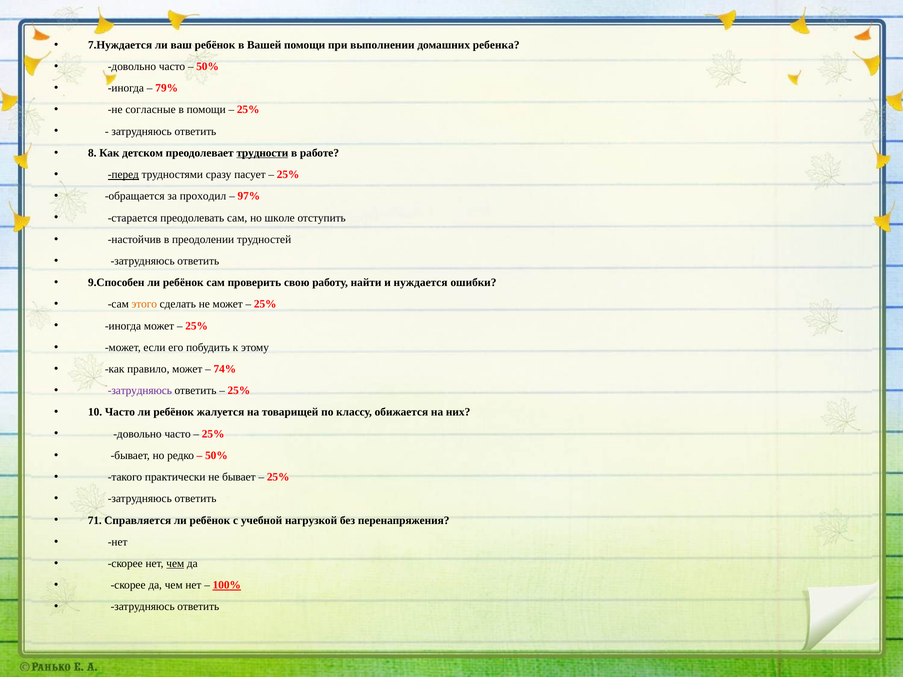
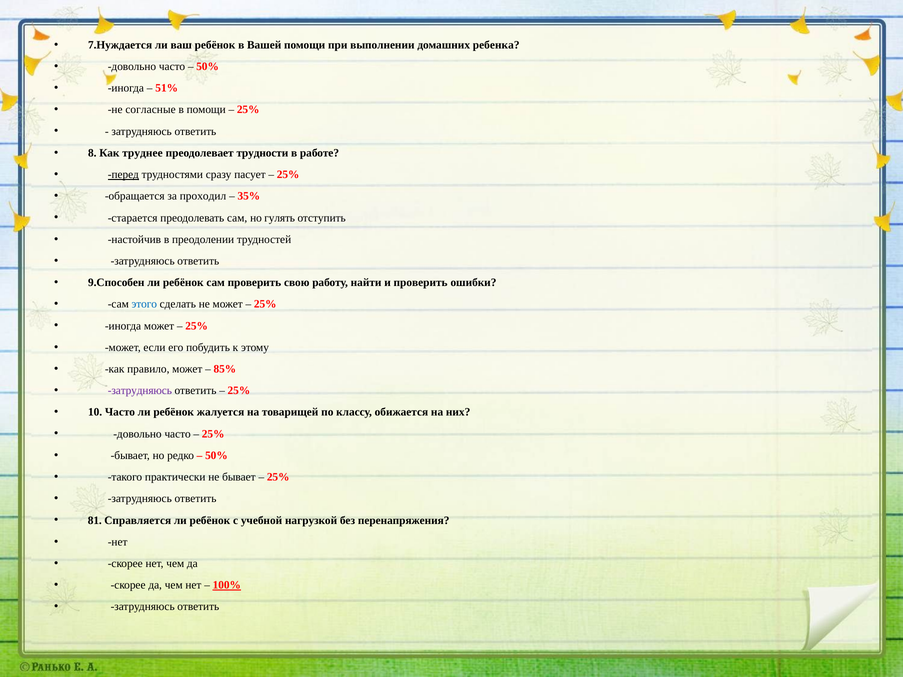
79%: 79% -> 51%
детском: детском -> труднее
трудности underline: present -> none
97%: 97% -> 35%
школе: школе -> гулять
и нуждается: нуждается -> проверить
этого colour: orange -> blue
74%: 74% -> 85%
71: 71 -> 81
чем at (175, 564) underline: present -> none
